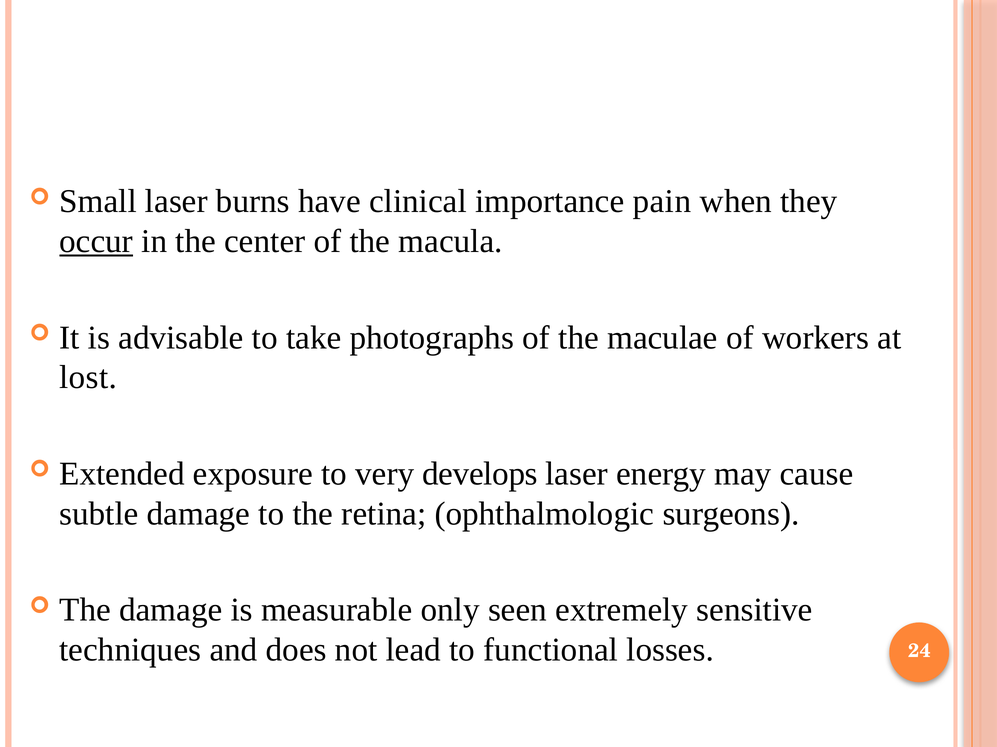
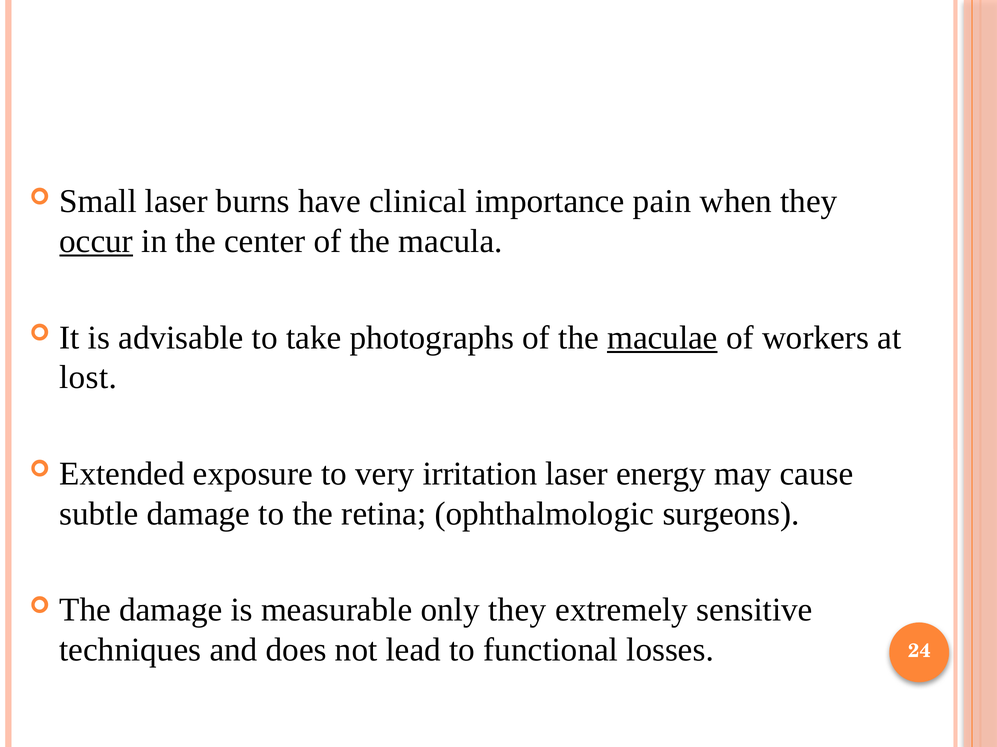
maculae underline: none -> present
develops: develops -> irritation
only seen: seen -> they
